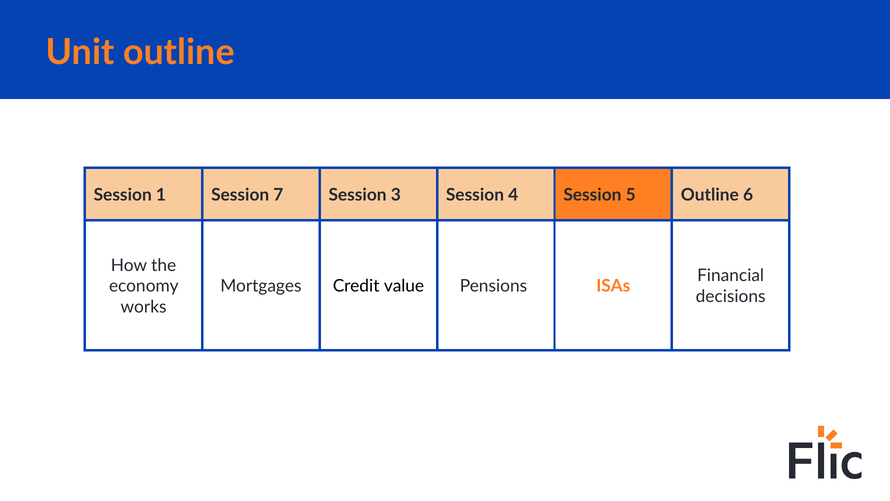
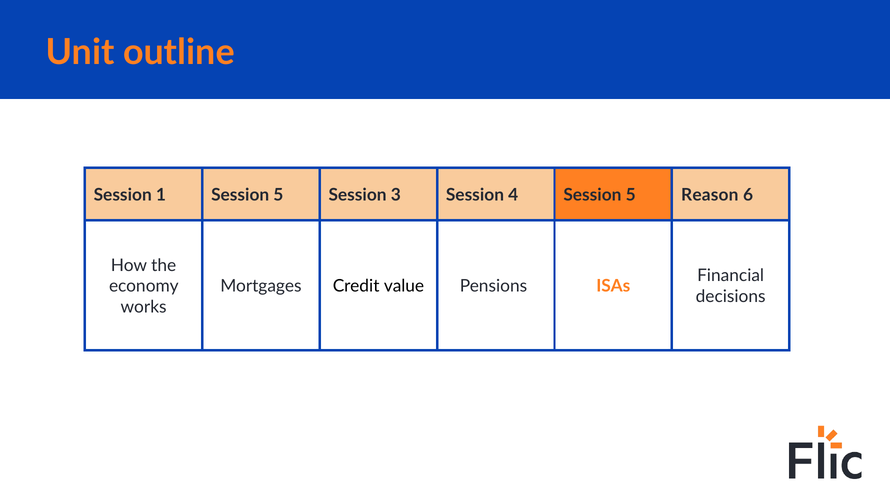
1 Session 7: 7 -> 5
5 Outline: Outline -> Reason
